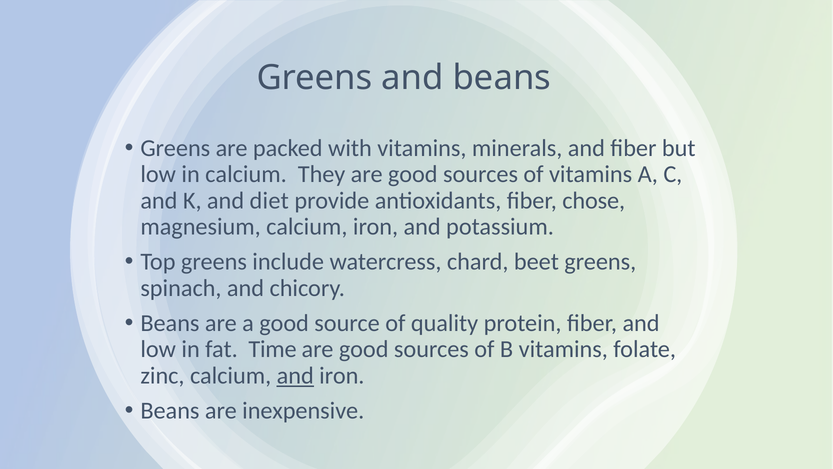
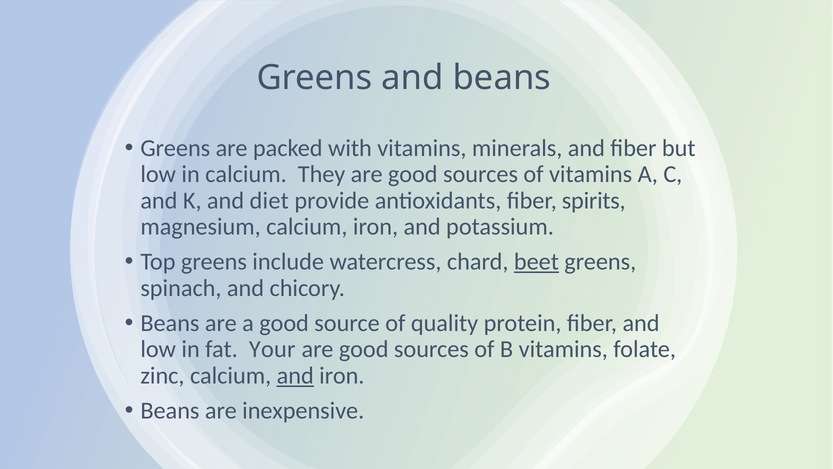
chose: chose -> spirits
beet underline: none -> present
Time: Time -> Your
